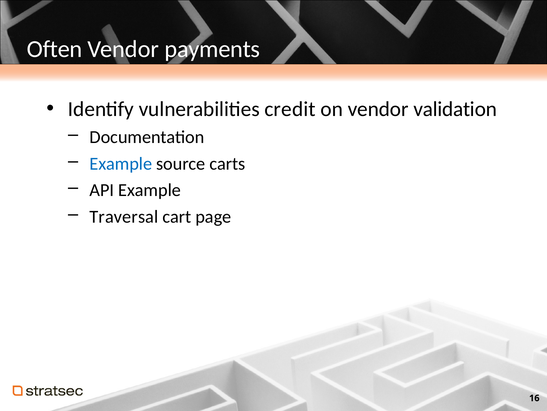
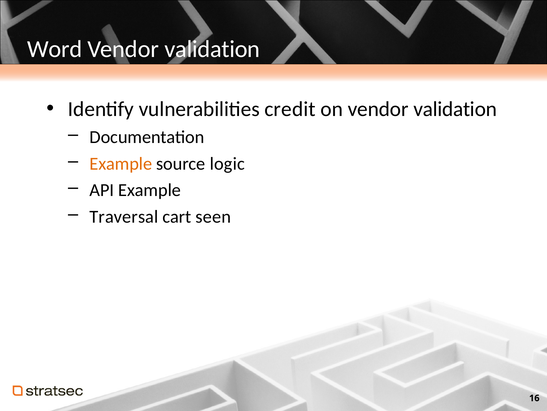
Often: Often -> Word
payments at (212, 49): payments -> validation
Example at (121, 163) colour: blue -> orange
carts: carts -> logic
page: page -> seen
